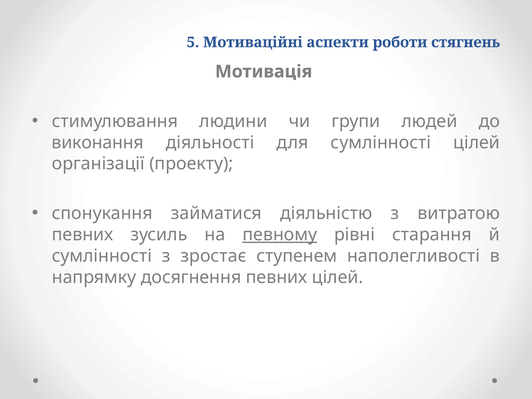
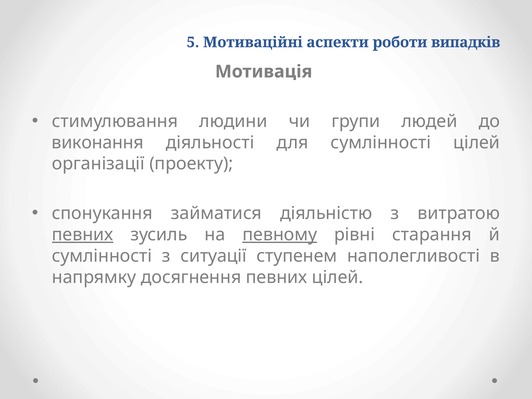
стягнень: стягнень -> випадків
певних at (83, 235) underline: none -> present
зростає: зростає -> ситуації
